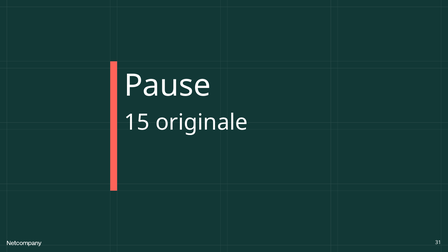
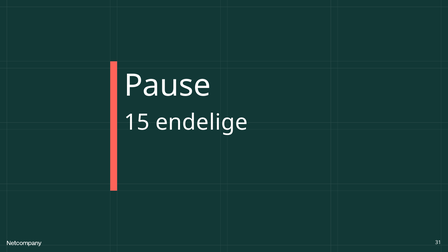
originale: originale -> endelige
